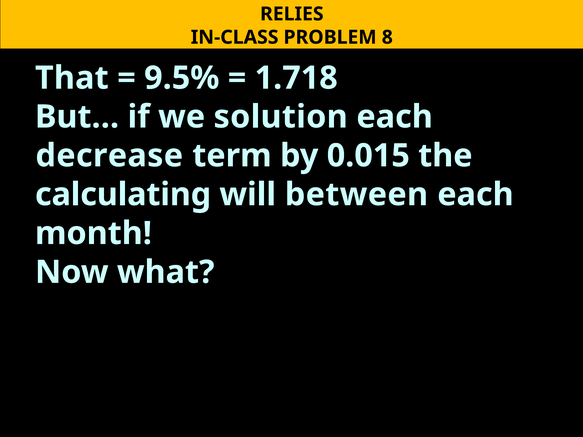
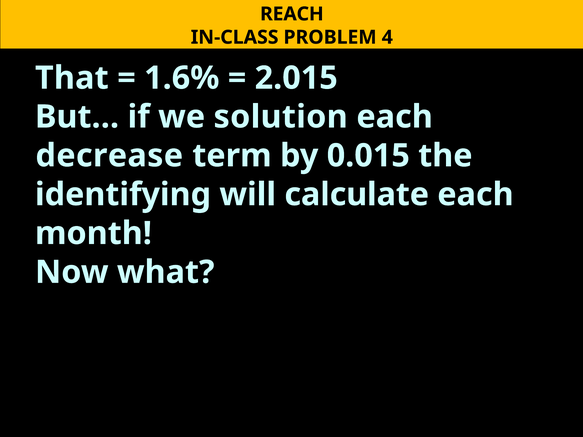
RELIES: RELIES -> REACH
8: 8 -> 4
9.5%: 9.5% -> 1.6%
1.718: 1.718 -> 2.015
calculating: calculating -> identifying
between: between -> calculate
